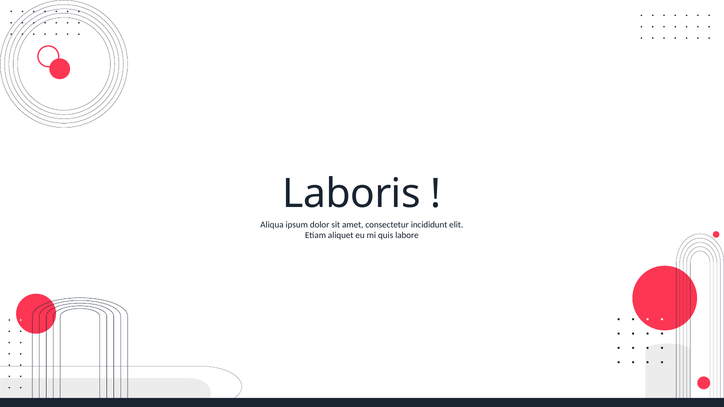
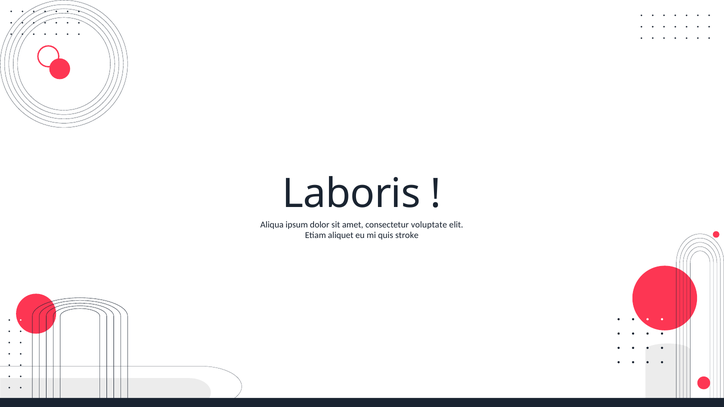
incididunt: incididunt -> voluptate
labore: labore -> stroke
